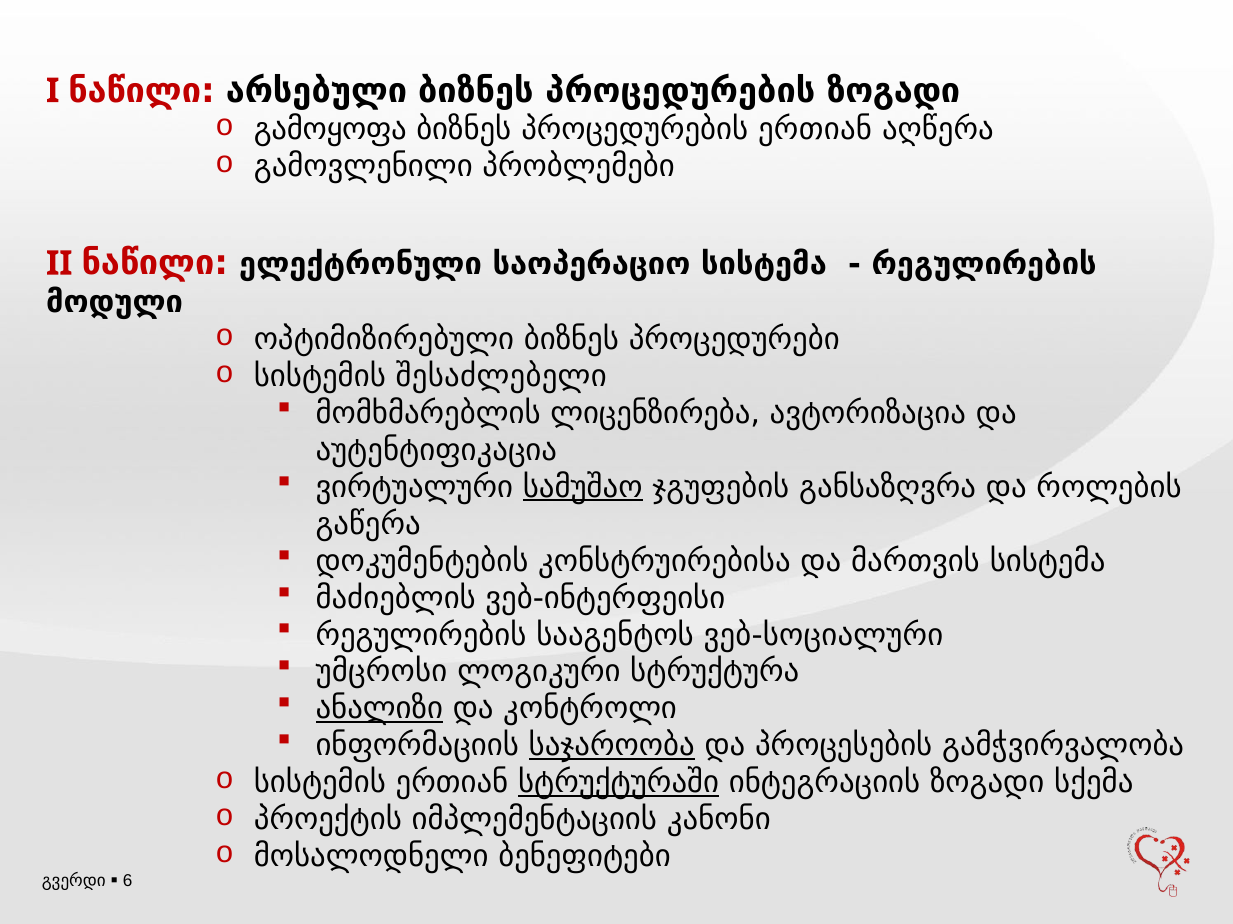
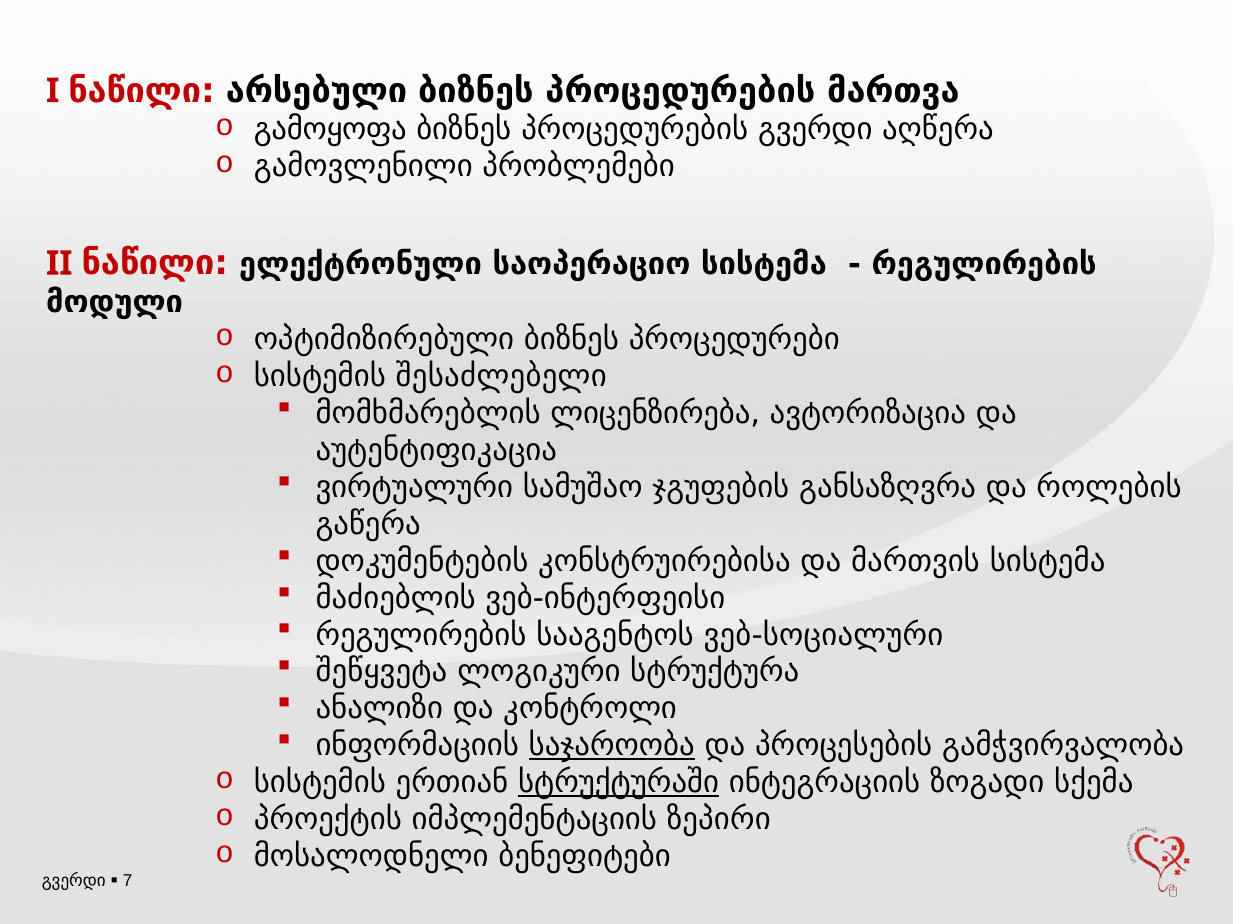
პროცედურების ზოგადი: ზოგადი -> მართვა
პროცედურების ერთიან: ერთიან -> გვერდი
სამუშაო underline: present -> none
უმცროსი: უმცროსი -> შეწყვეტა
ანალიზი underline: present -> none
კანონი: კანონი -> ზეპირი
6: 6 -> 7
